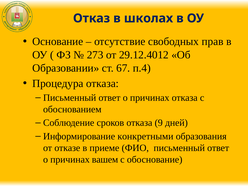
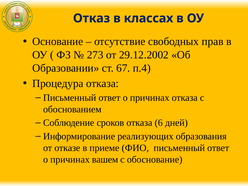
школах: школах -> классах
29.12.4012: 29.12.4012 -> 29.12.2002
9: 9 -> 6
конкретными: конкретными -> реализующих
